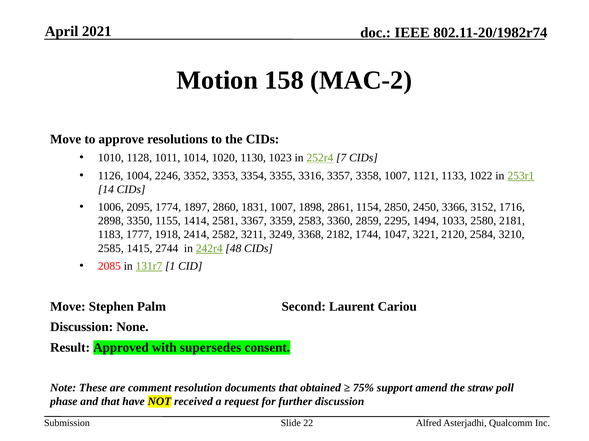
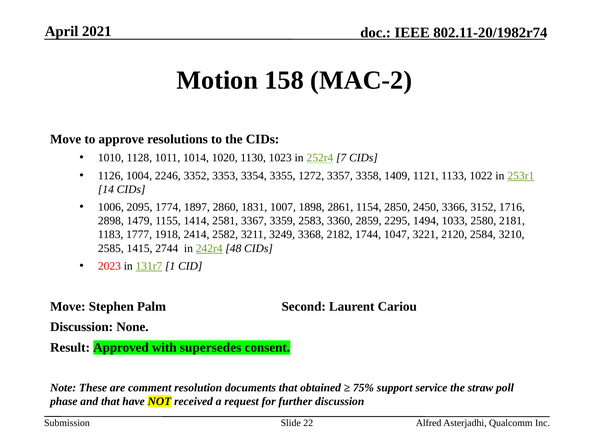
3316: 3316 -> 1272
3358 1007: 1007 -> 1409
3350: 3350 -> 1479
2085: 2085 -> 2023
amend: amend -> service
